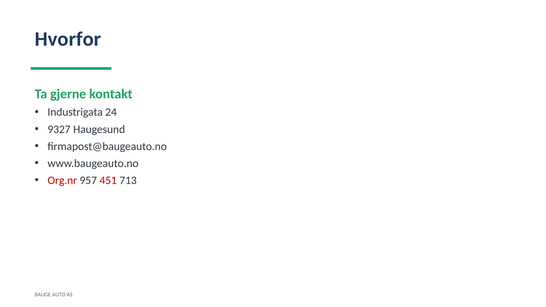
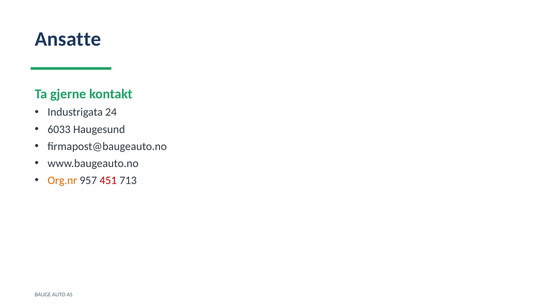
Hvorfor: Hvorfor -> Ansatte
9327: 9327 -> 6033
Org.nr colour: red -> orange
